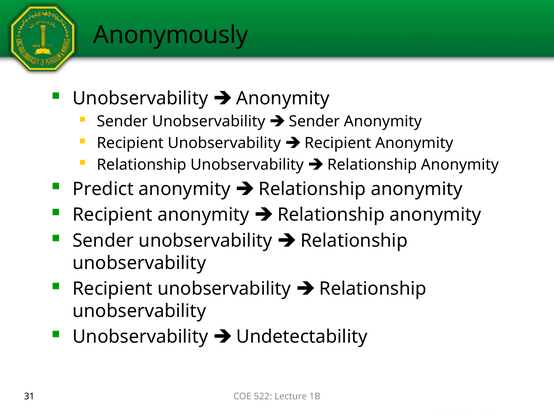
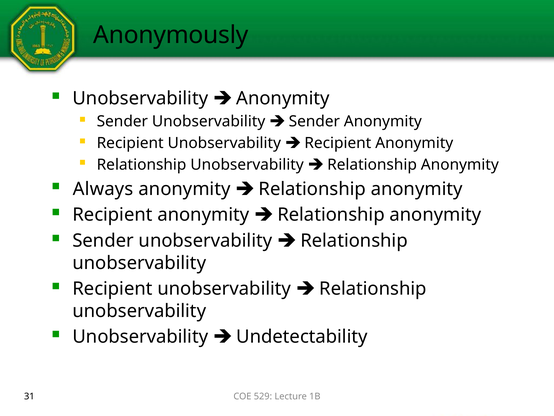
Predict: Predict -> Always
522: 522 -> 529
